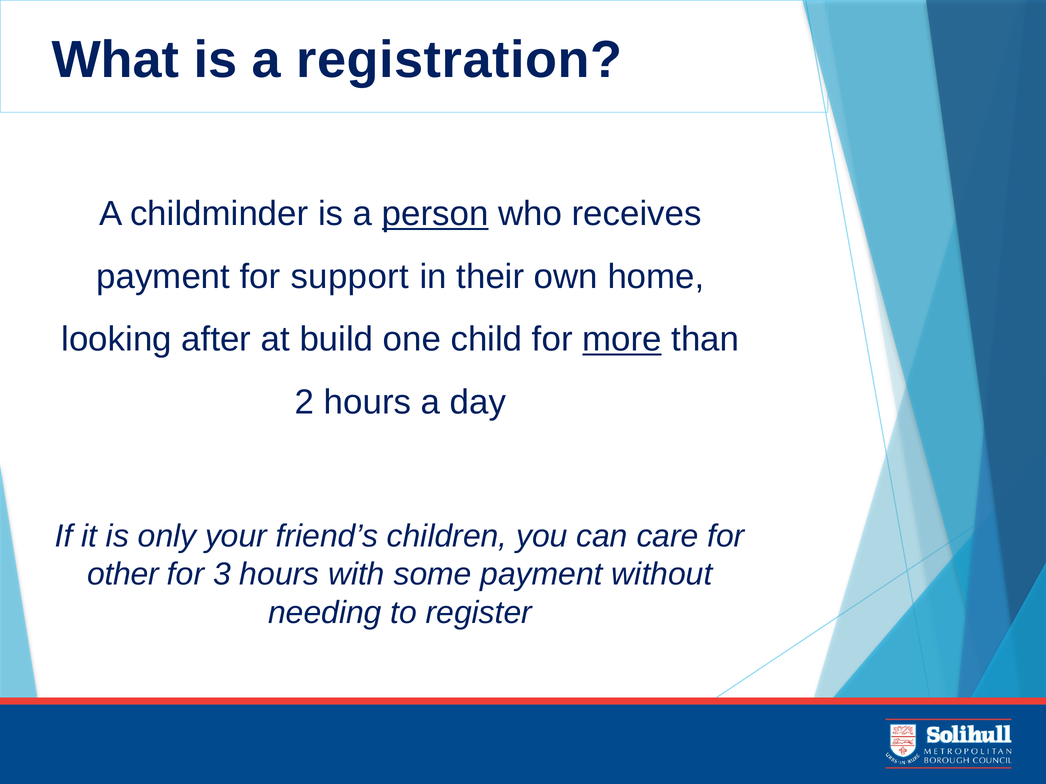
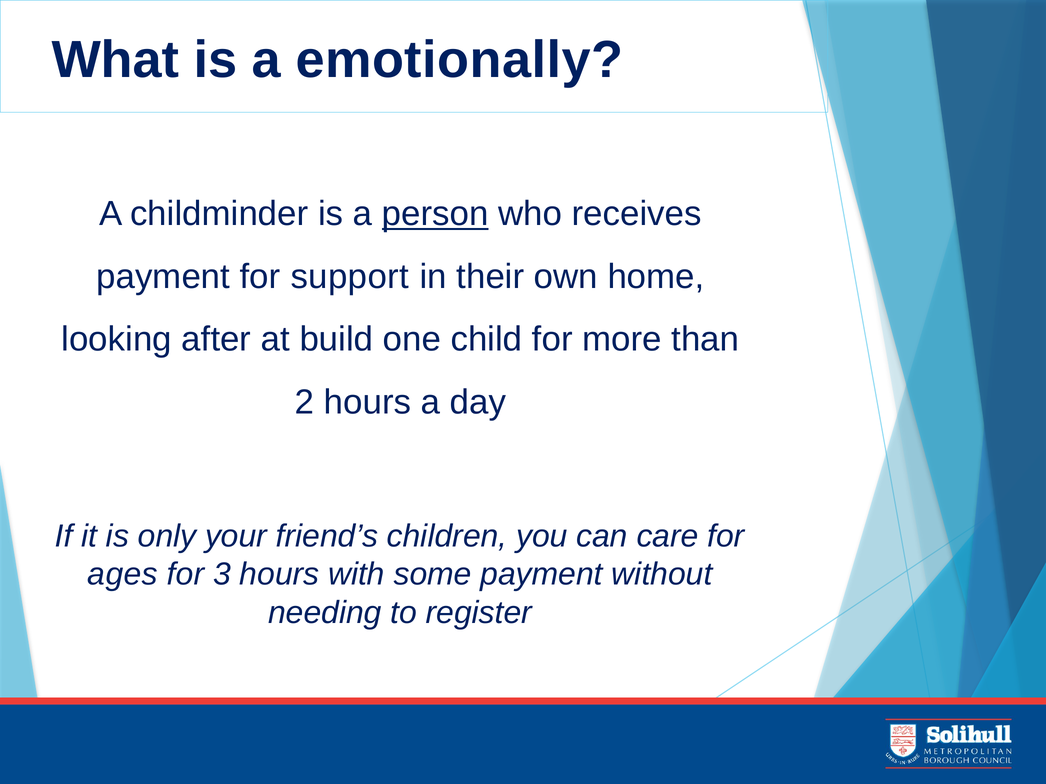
registration: registration -> emotionally
more underline: present -> none
other: other -> ages
